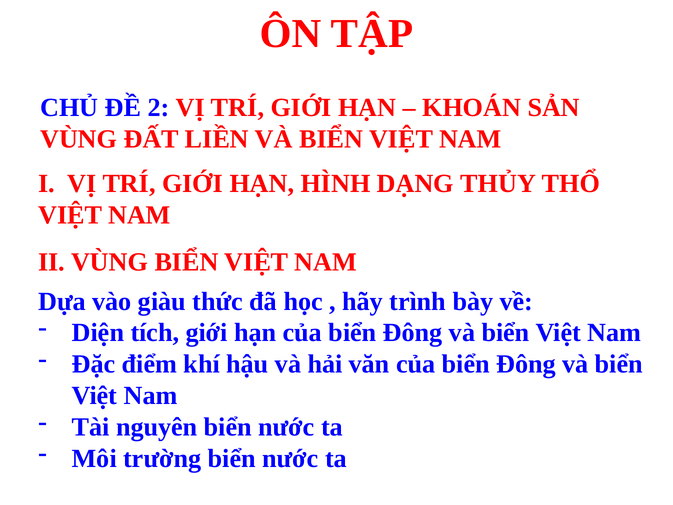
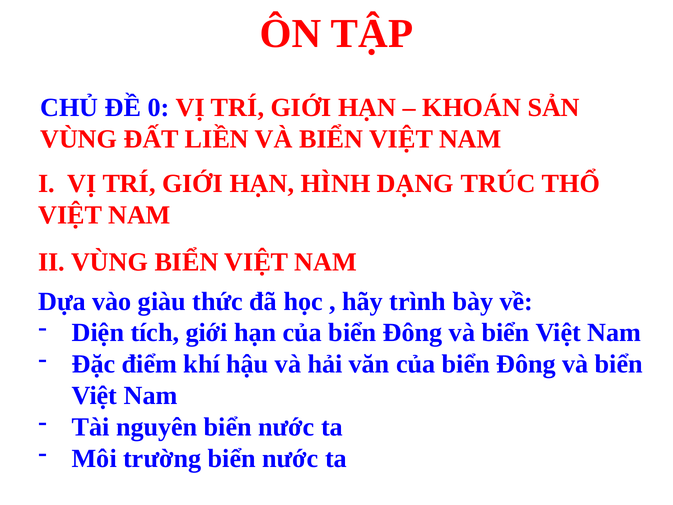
2: 2 -> 0
THỦY: THỦY -> TRÚC
